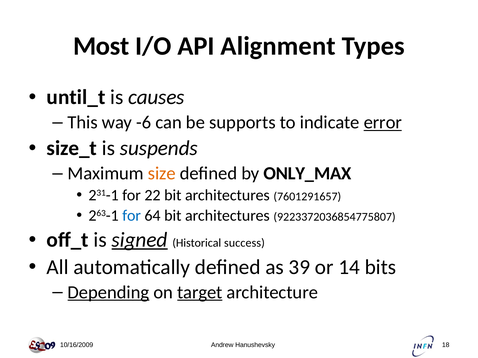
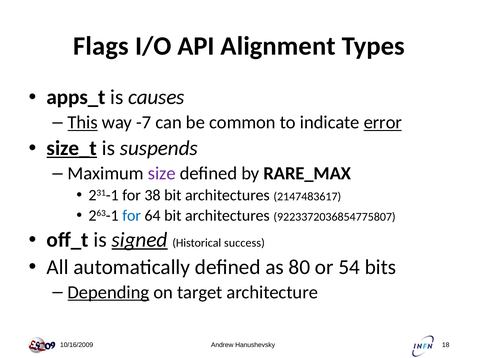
Most: Most -> Flags
until_t: until_t -> apps_t
This underline: none -> present
-6: -6 -> -7
supports: supports -> common
size_t underline: none -> present
size colour: orange -> purple
ONLY_MAX: ONLY_MAX -> RARE_MAX
22: 22 -> 38
7601291657: 7601291657 -> 2147483617
39: 39 -> 80
14: 14 -> 54
target underline: present -> none
